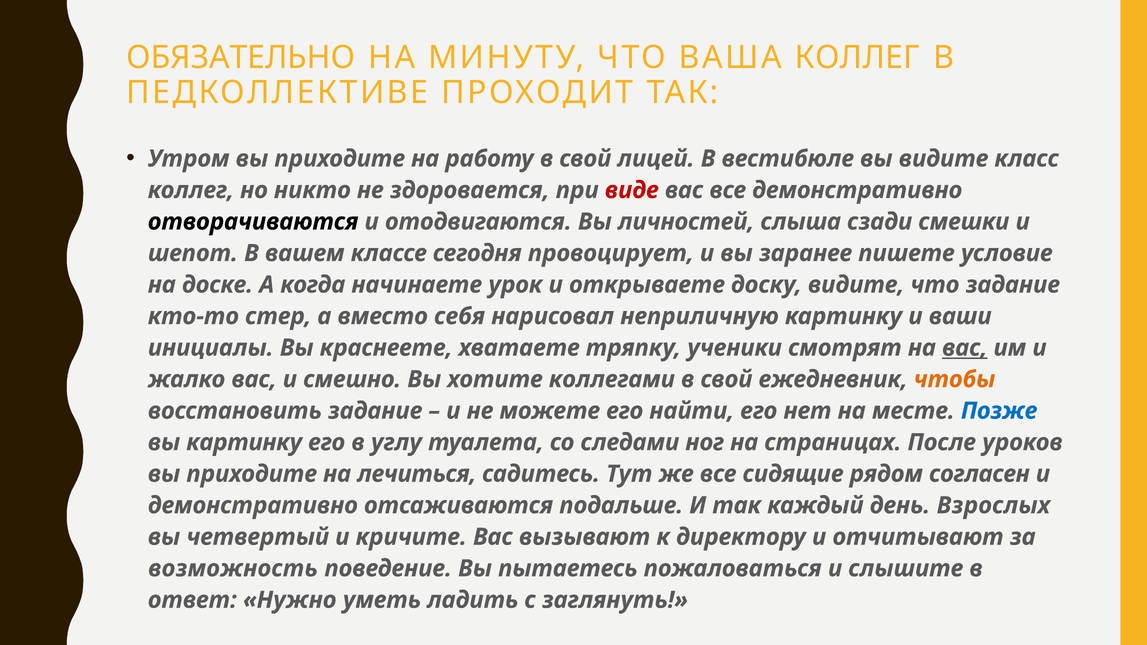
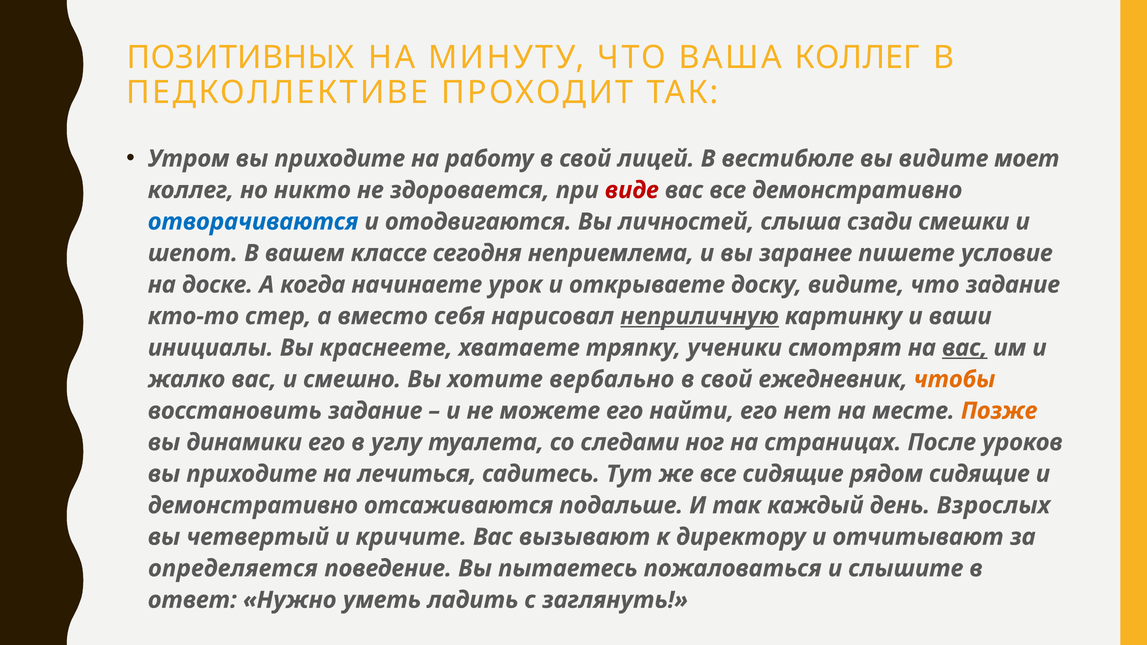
ОБЯЗАТЕЛЬНО: ОБЯЗАТЕЛЬНО -> ПОЗИТИВНЫХ
класс: класс -> моет
отворачиваются colour: black -> blue
провоцирует: провоцирует -> неприемлема
неприличную underline: none -> present
коллегами: коллегами -> вербально
Позже colour: blue -> orange
вы картинку: картинку -> динамики
рядом согласен: согласен -> сидящие
возможность: возможность -> определяется
